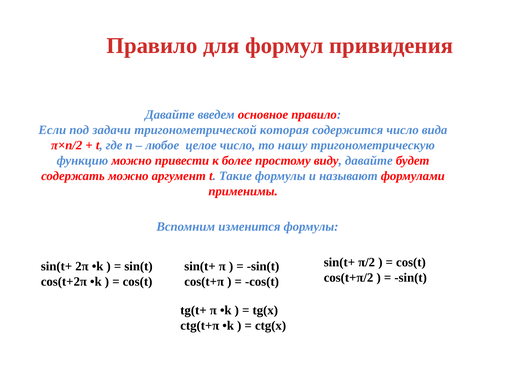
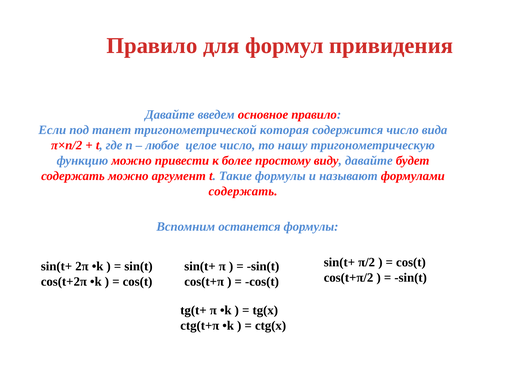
задачи: задачи -> танет
применимы at (243, 191): применимы -> содержать
изменится: изменится -> останется
